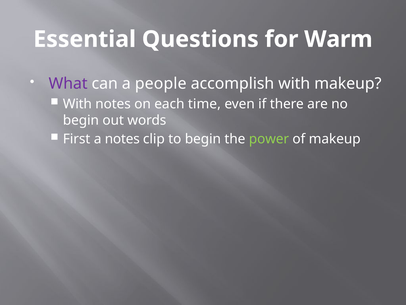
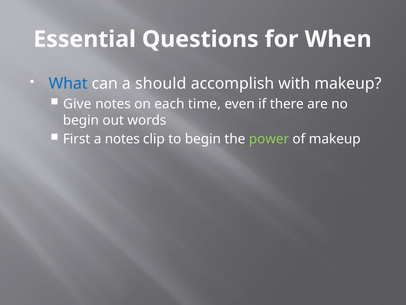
Warm: Warm -> When
What colour: purple -> blue
people: people -> should
With at (77, 104): With -> Give
